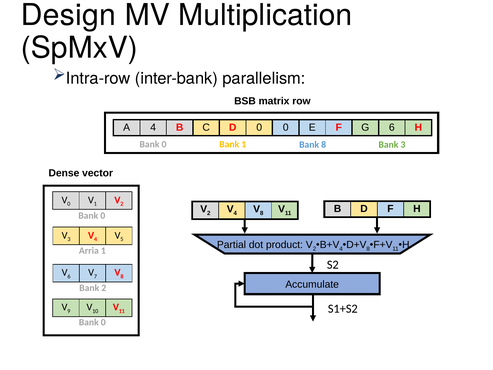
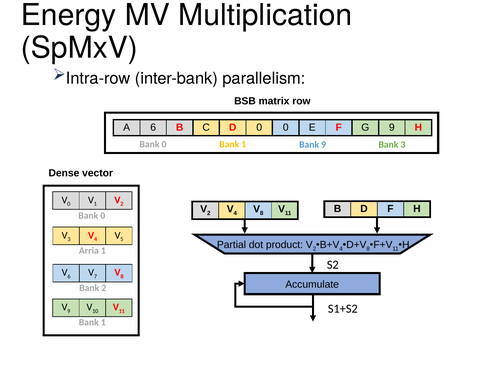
Design: Design -> Energy
A 4: 4 -> 6
G 6: 6 -> 9
Bank 8: 8 -> 9
0 at (103, 322): 0 -> 1
